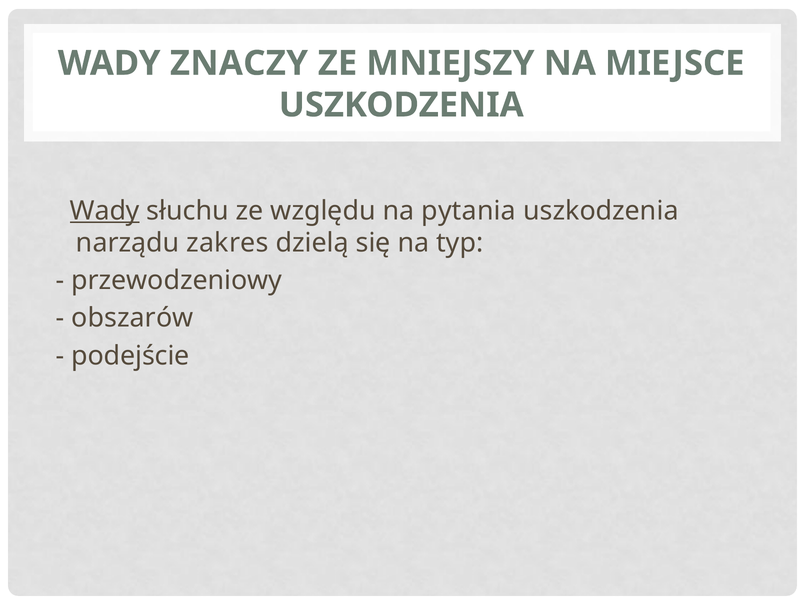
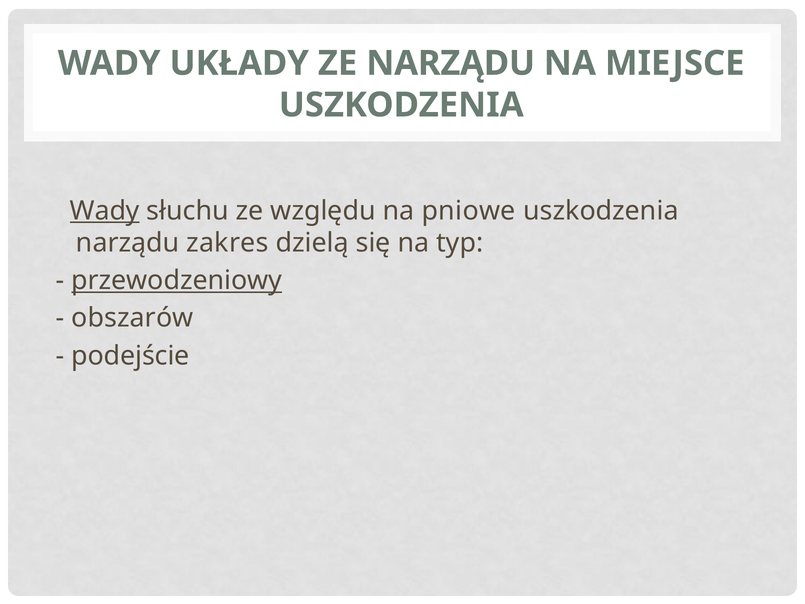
ZNACZY: ZNACZY -> UKŁADY
ZE MNIEJSZY: MNIEJSZY -> NARZĄDU
pytania: pytania -> pniowe
przewodzeniowy underline: none -> present
